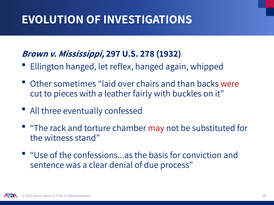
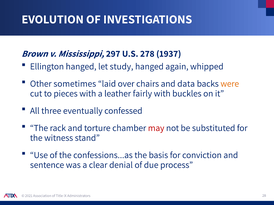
1932: 1932 -> 1937
reflex: reflex -> study
than: than -> data
were colour: red -> orange
